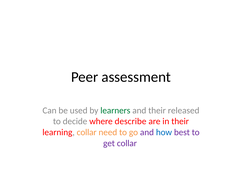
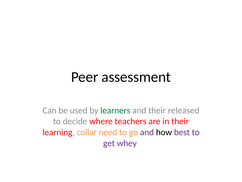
describe: describe -> teachers
how colour: blue -> black
get collar: collar -> whey
